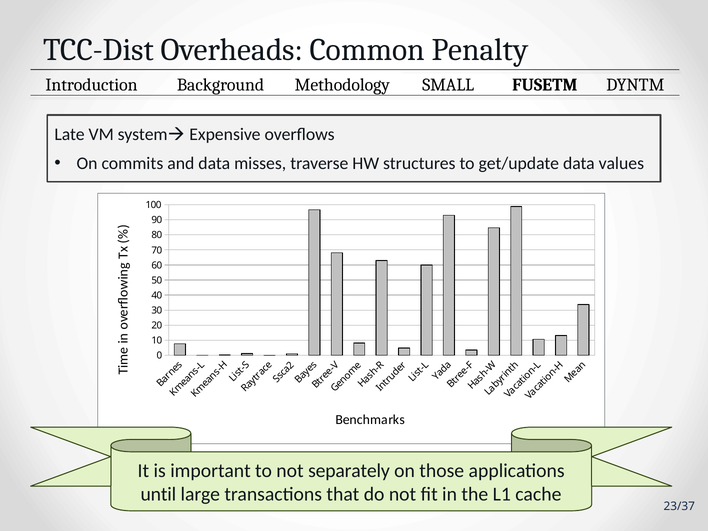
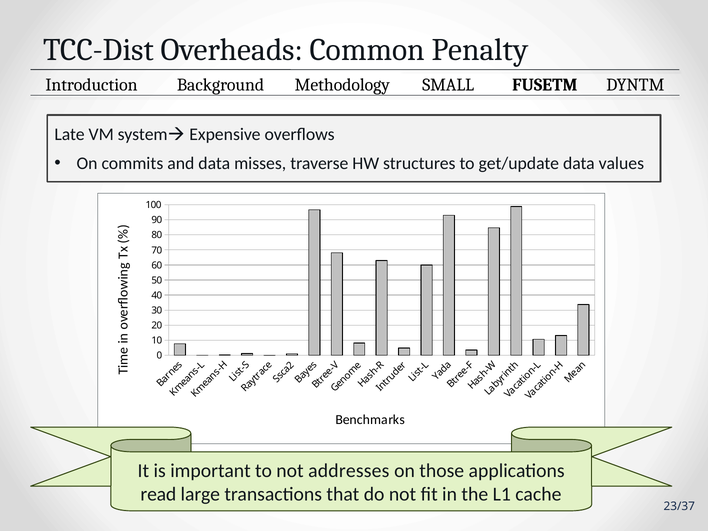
separately: separately -> addresses
until: until -> read
